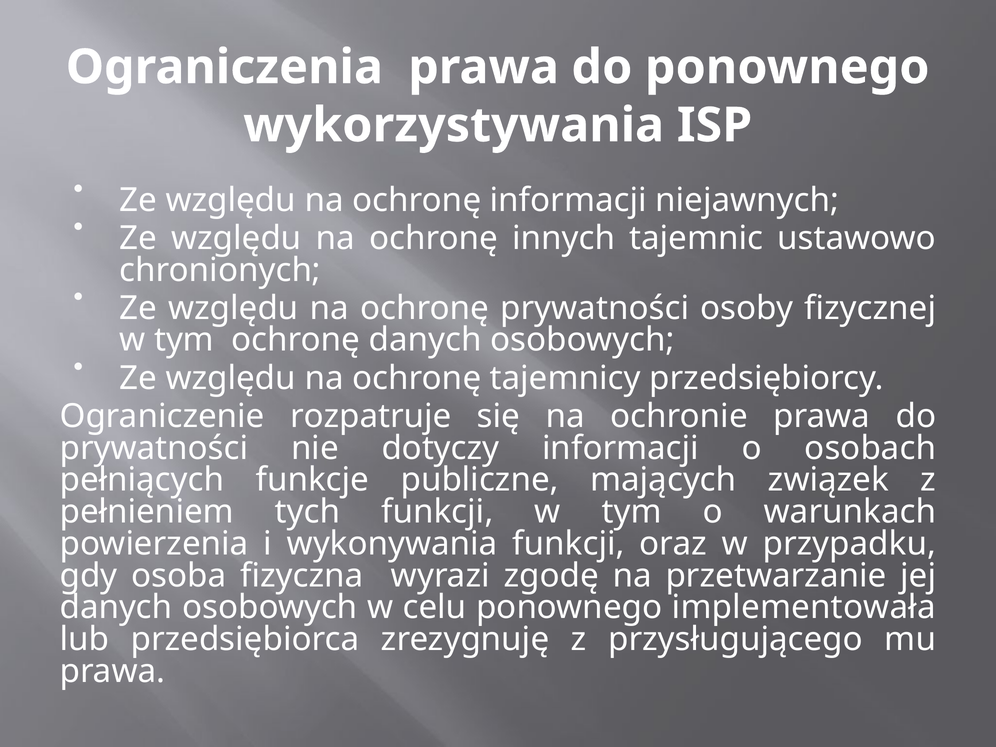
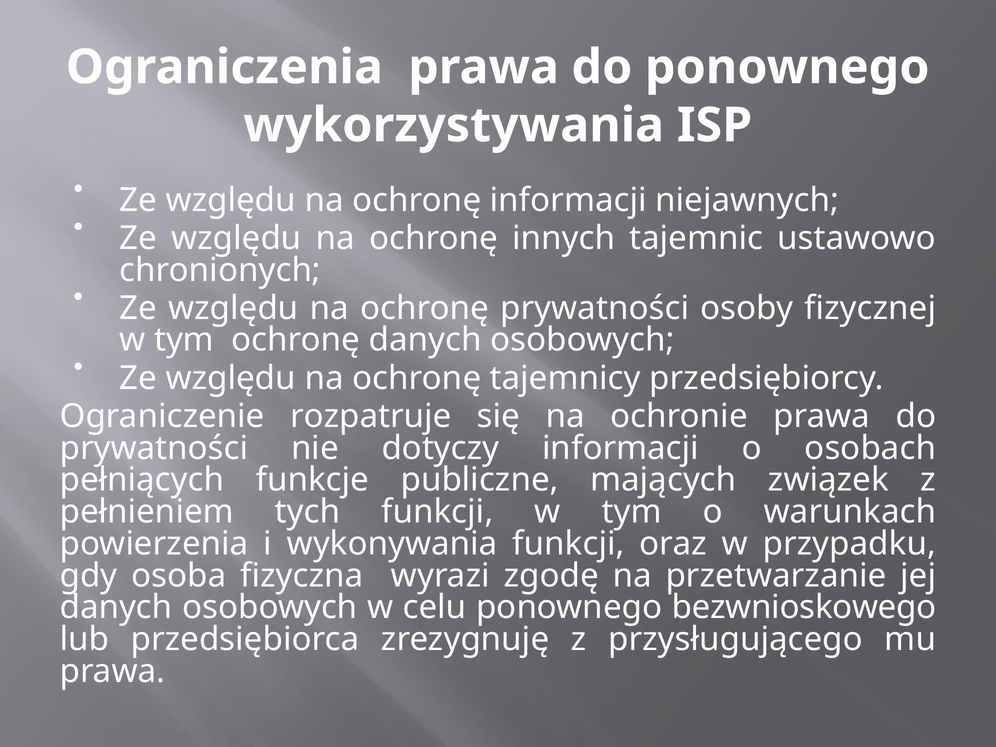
implementowała: implementowała -> bezwnioskowego
